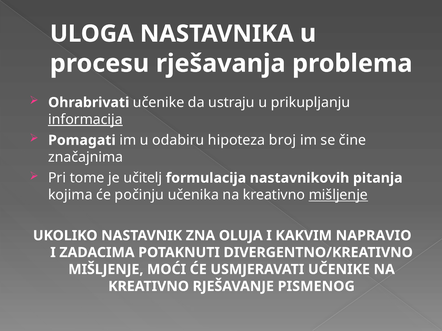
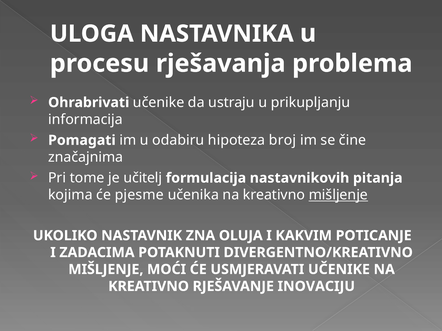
informacija underline: present -> none
počinju: počinju -> pjesme
NAPRAVIO: NAPRAVIO -> POTICANJE
PISMENOG: PISMENOG -> INOVACIJU
